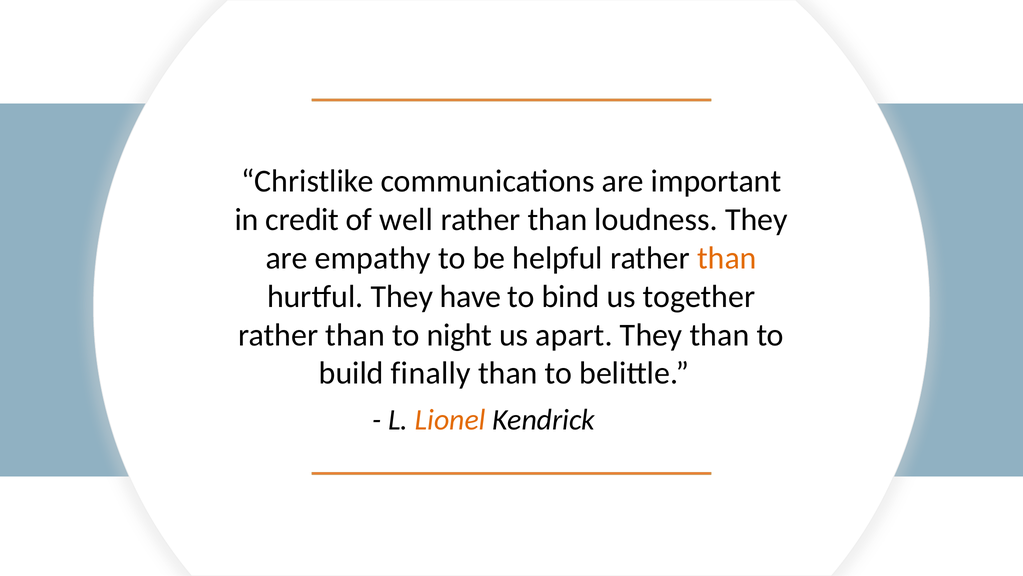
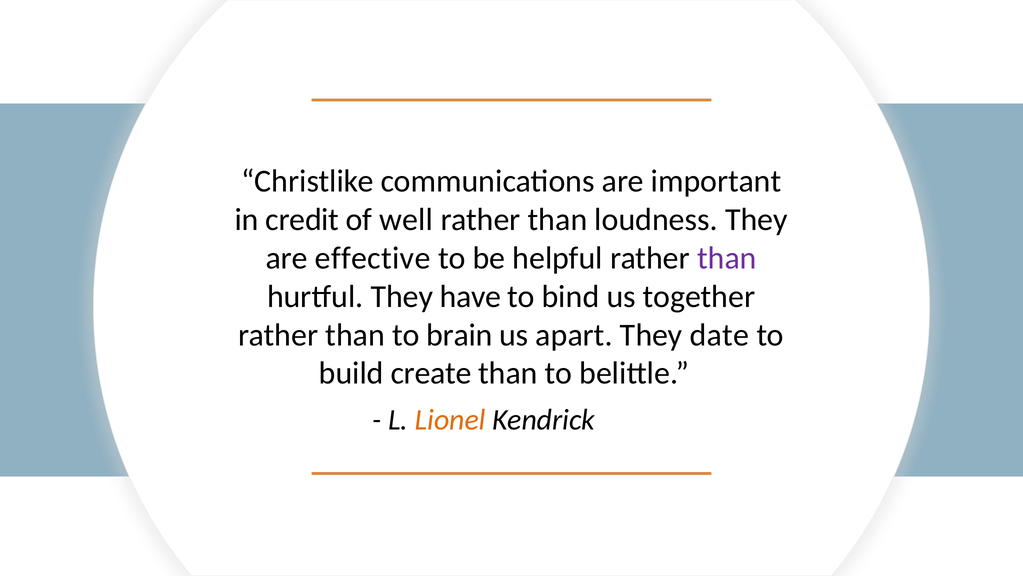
empathy: empathy -> effective
than at (727, 258) colour: orange -> purple
night: night -> brain
They than: than -> date
finally: finally -> create
